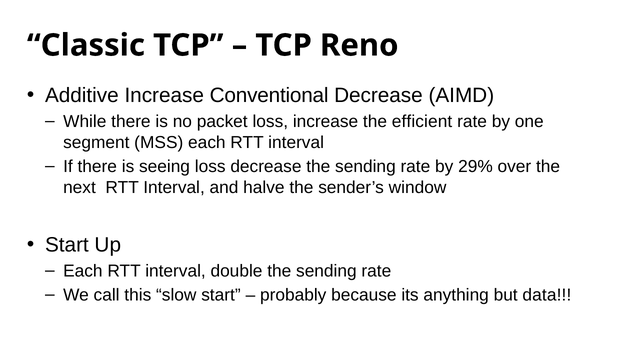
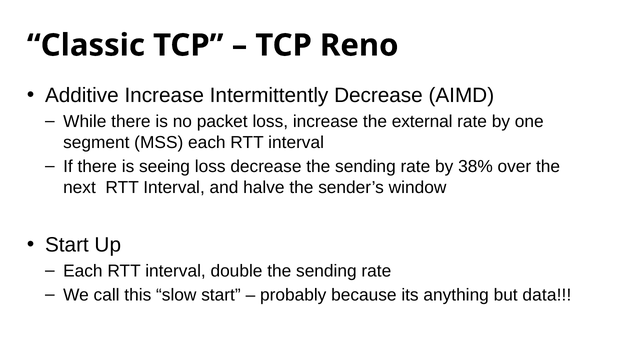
Conventional: Conventional -> Intermittently
efficient: efficient -> external
29%: 29% -> 38%
